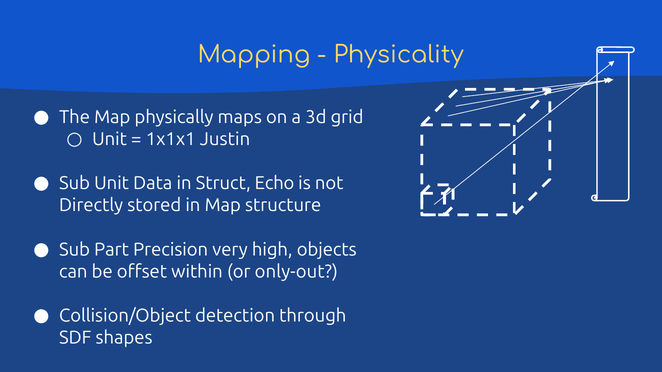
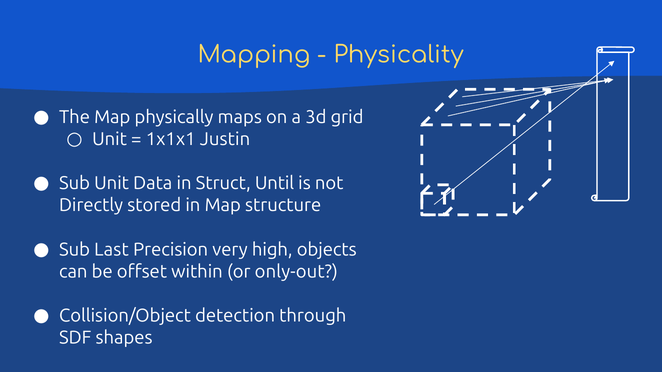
Echo: Echo -> Until
Part: Part -> Last
